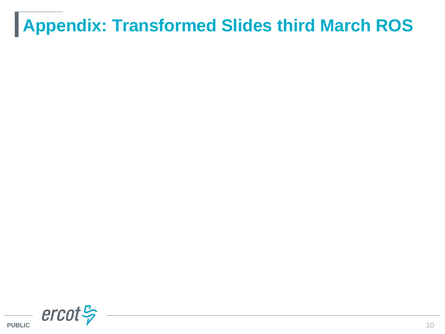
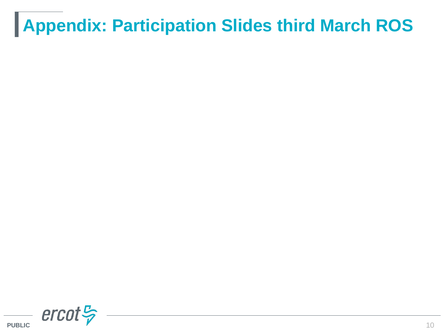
Transformed: Transformed -> Participation
